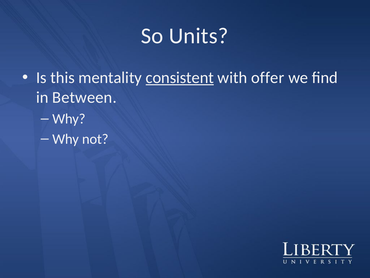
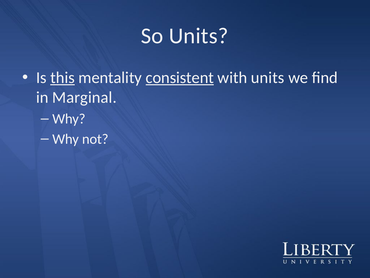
this underline: none -> present
with offer: offer -> units
Between: Between -> Marginal
